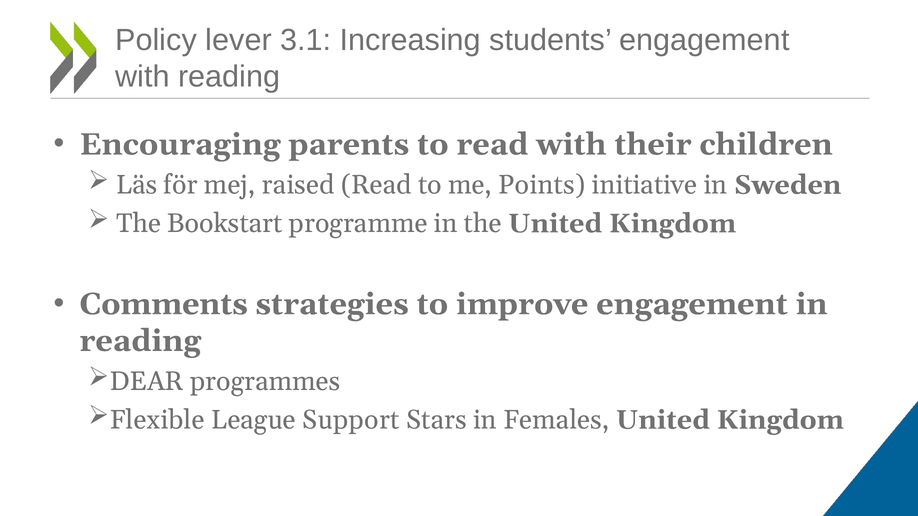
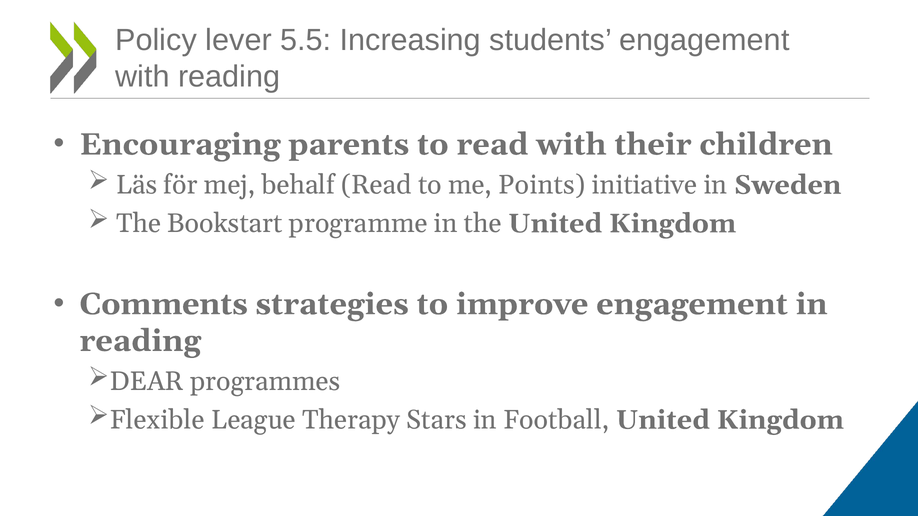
3.1: 3.1 -> 5.5
raised: raised -> behalf
Support: Support -> Therapy
Females: Females -> Football
